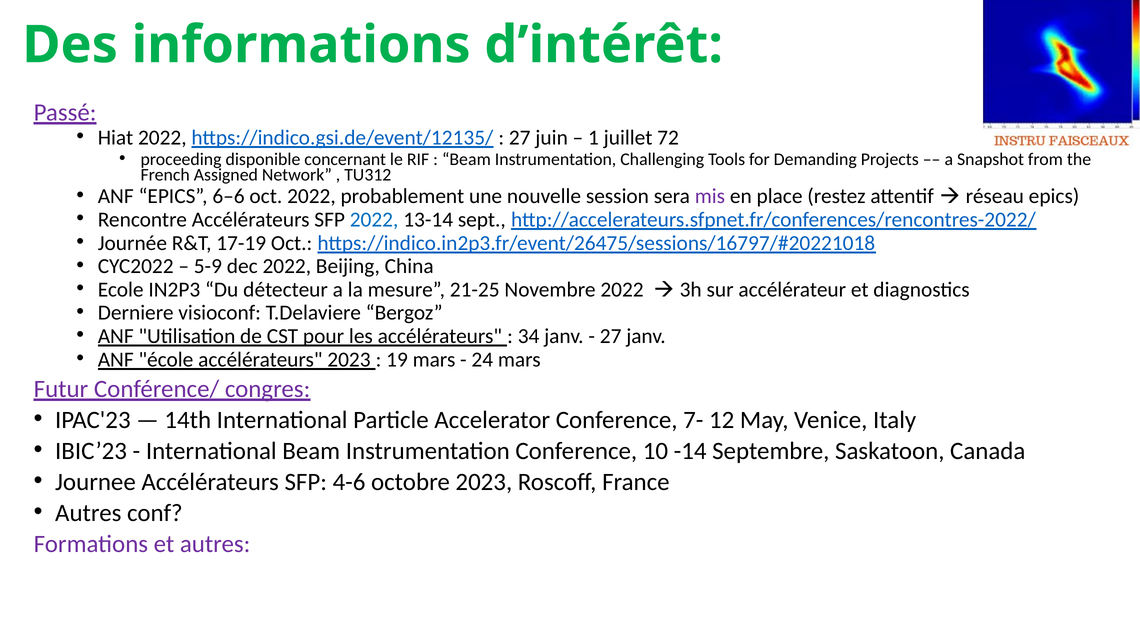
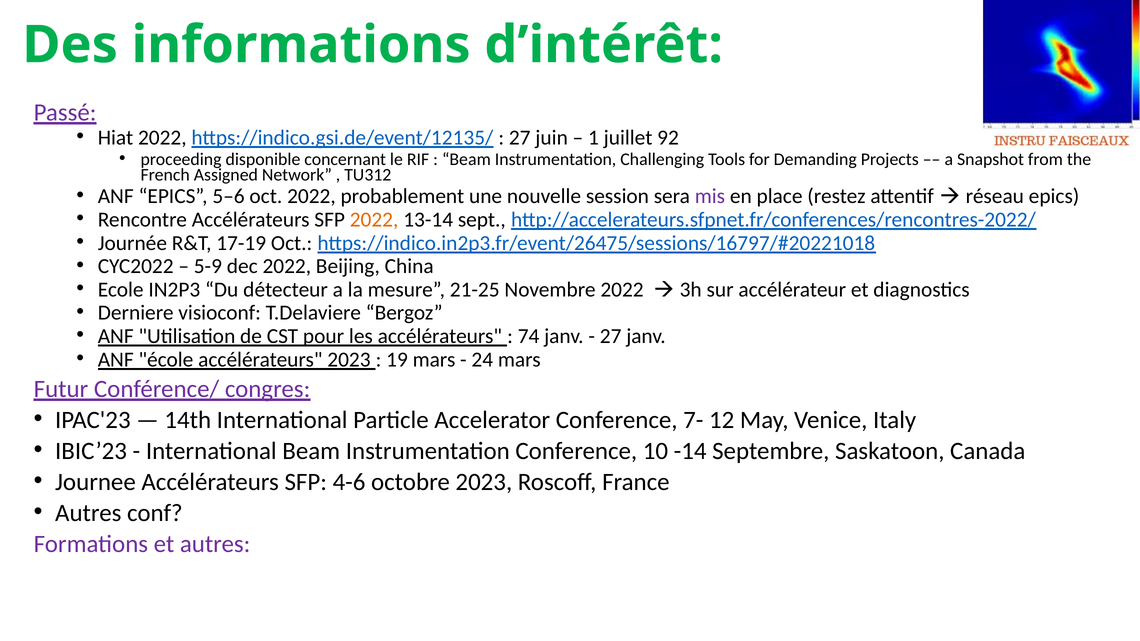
72: 72 -> 92
6–6: 6–6 -> 5–6
2022 at (374, 220) colour: blue -> orange
34: 34 -> 74
